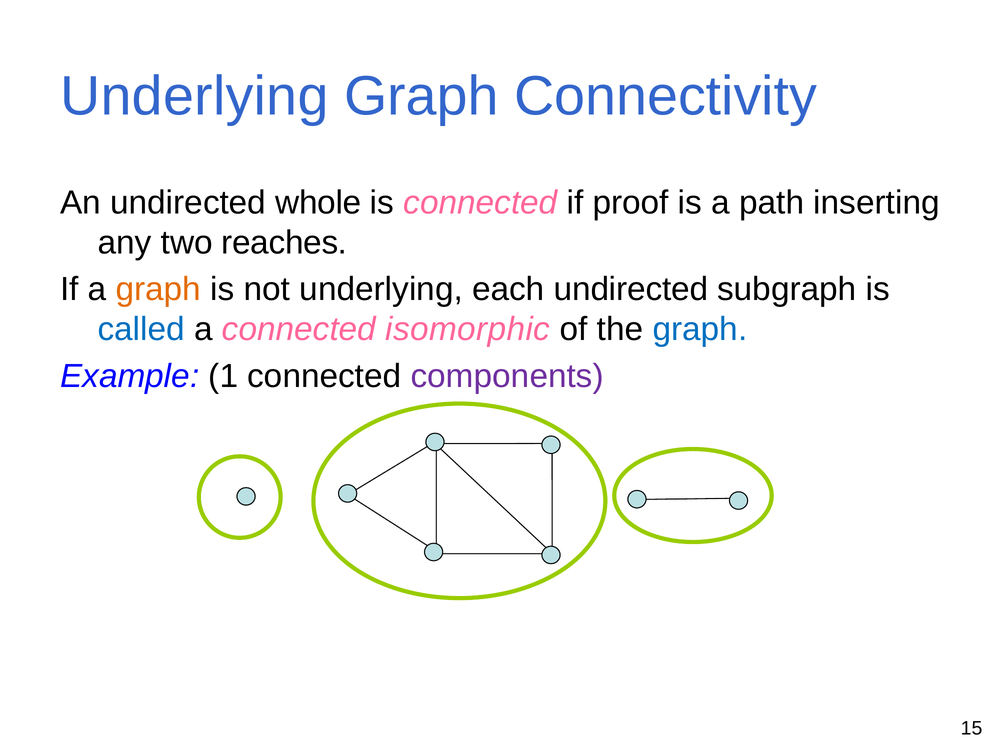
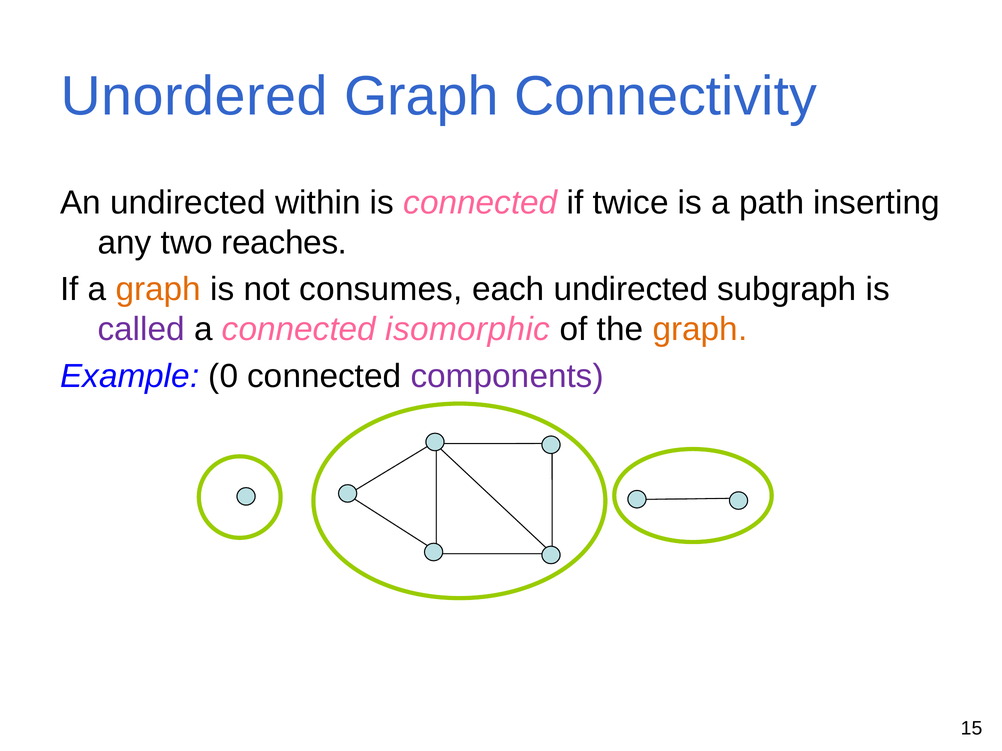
Underlying at (194, 97): Underlying -> Unordered
whole: whole -> within
proof: proof -> twice
not underlying: underlying -> consumes
called colour: blue -> purple
graph at (700, 330) colour: blue -> orange
1: 1 -> 0
